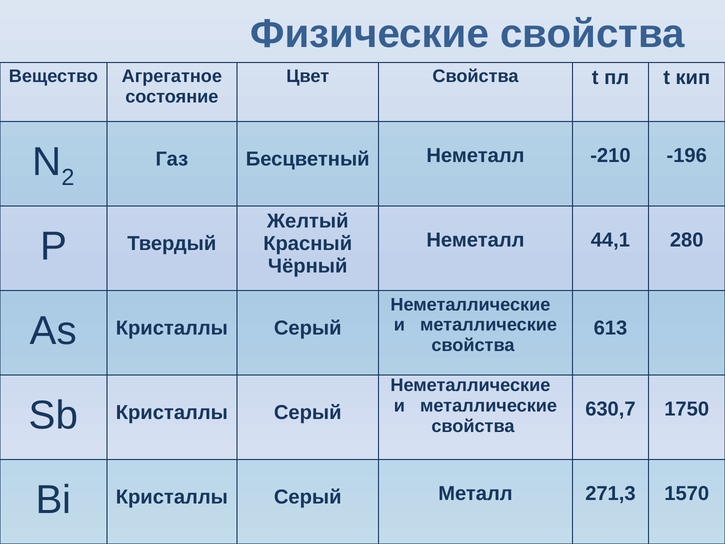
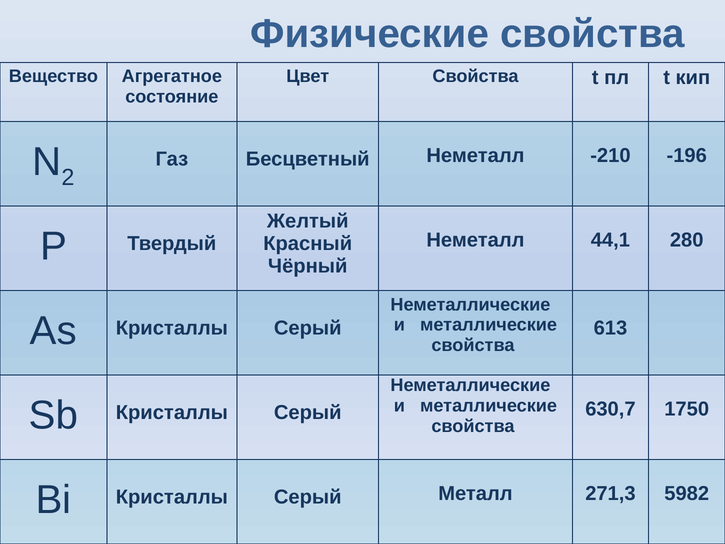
1570: 1570 -> 5982
